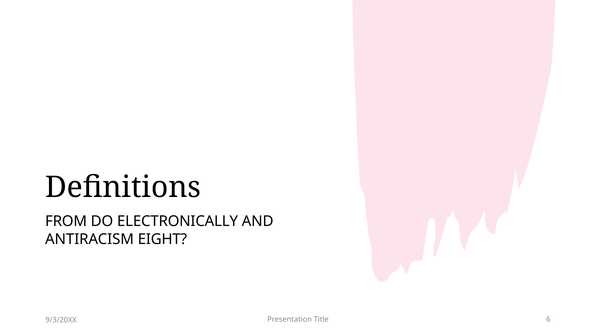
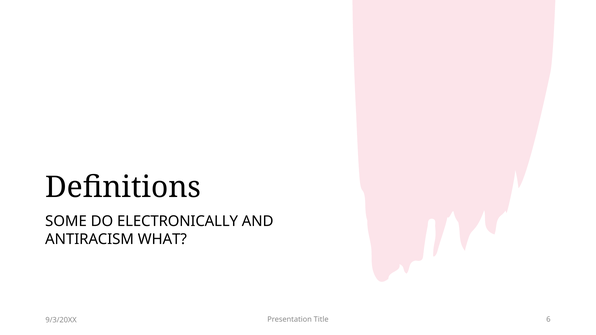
FROM: FROM -> SOME
EIGHT: EIGHT -> WHAT
